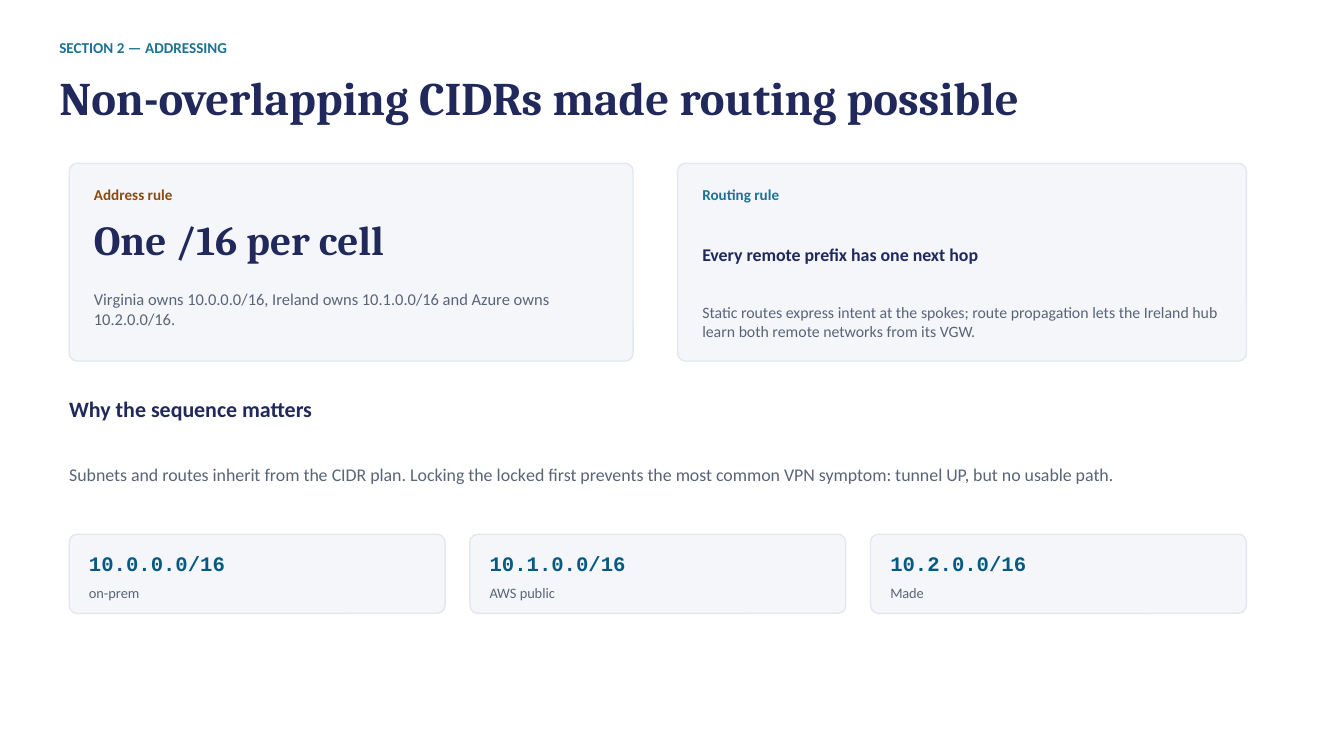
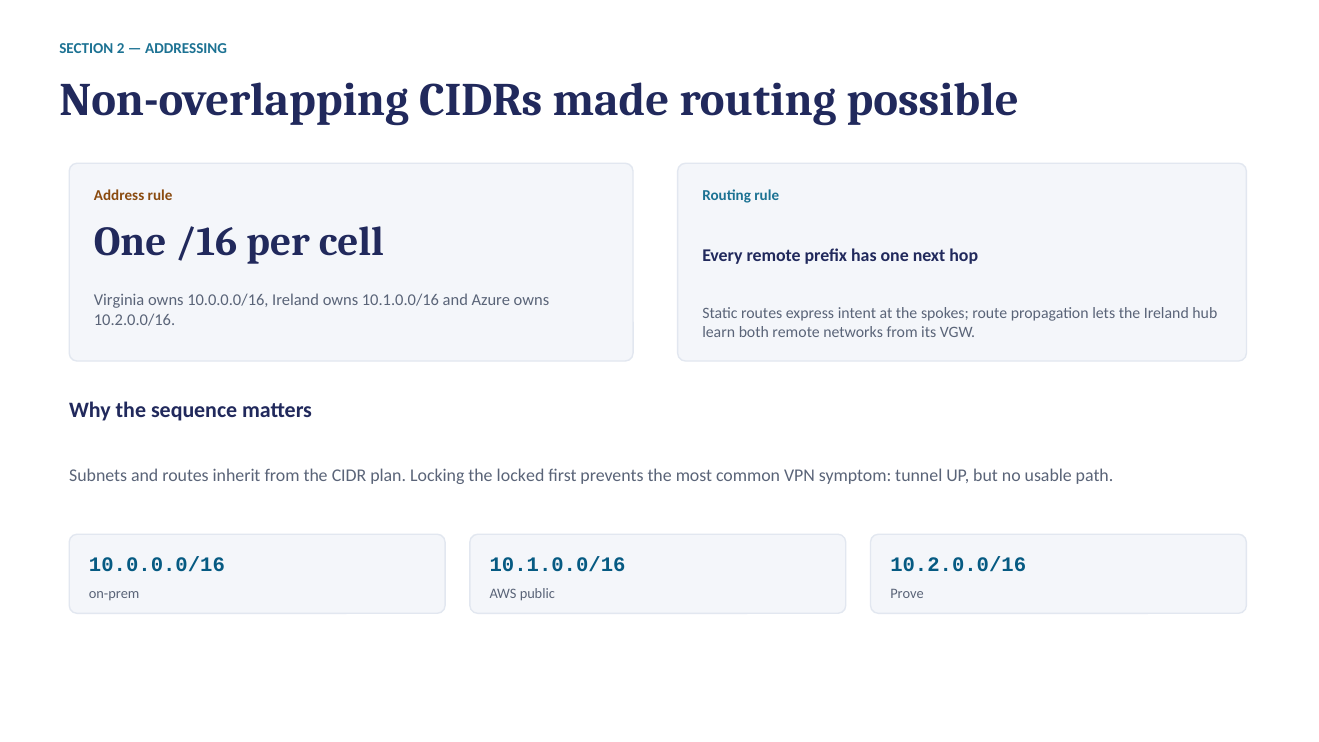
Made at (907, 594): Made -> Prove
